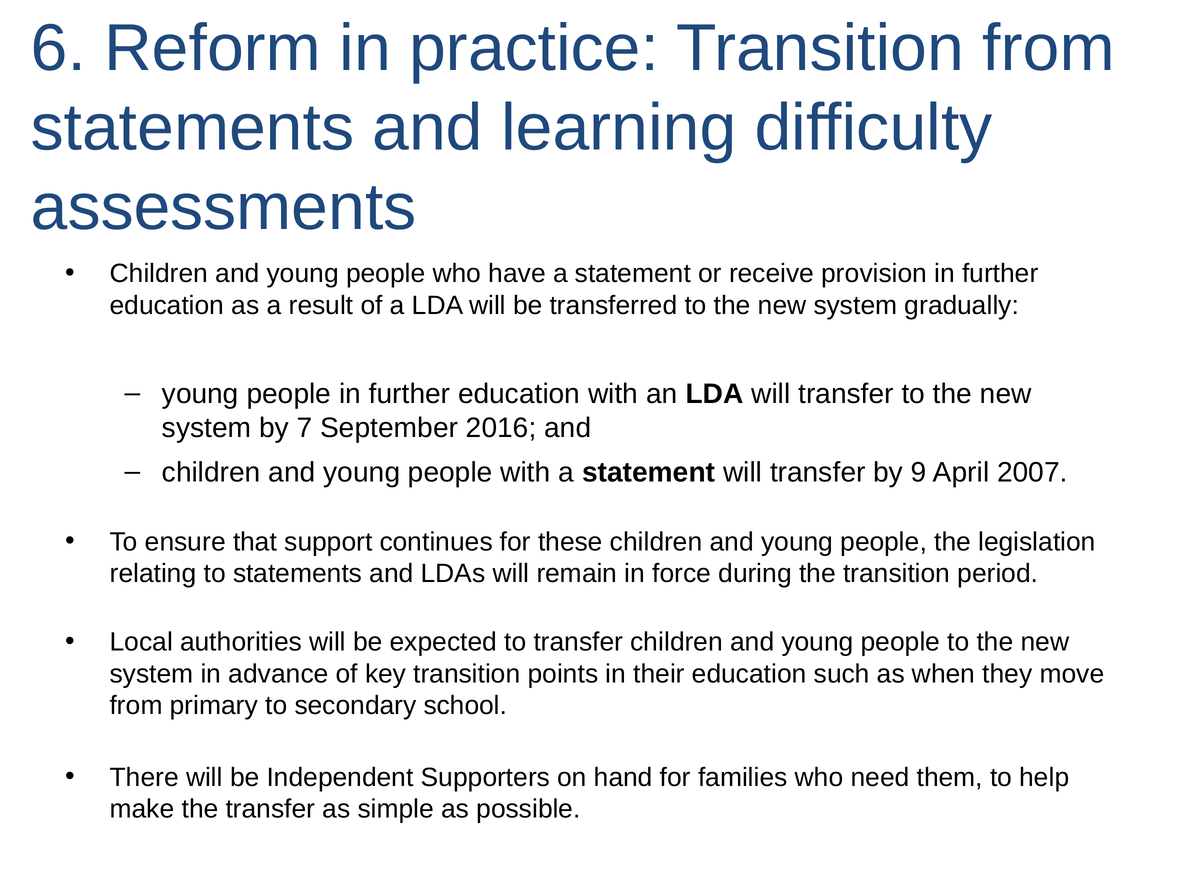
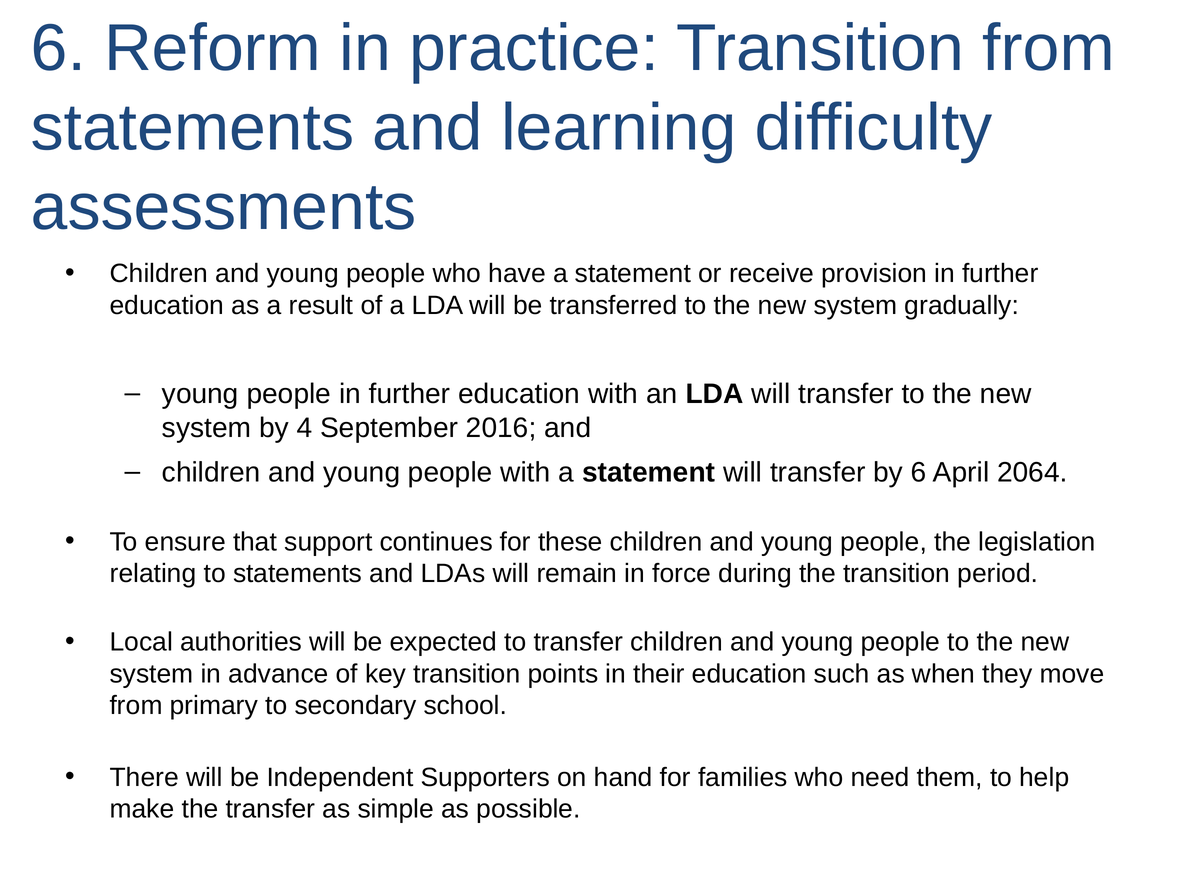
7: 7 -> 4
by 9: 9 -> 6
2007: 2007 -> 2064
